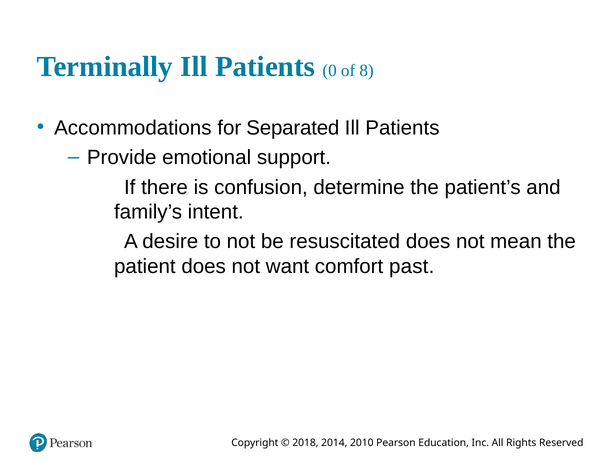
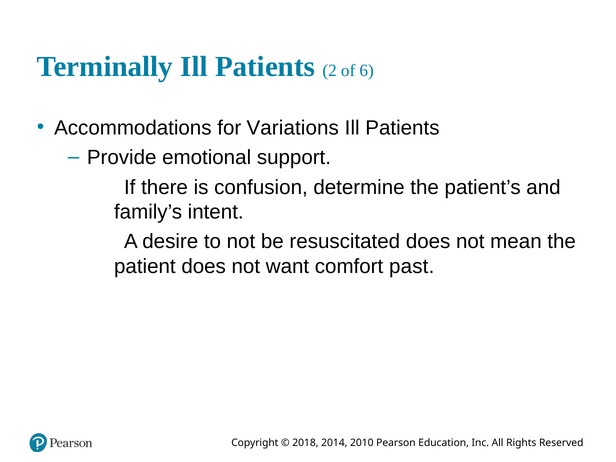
0: 0 -> 2
8: 8 -> 6
Separated: Separated -> Variations
